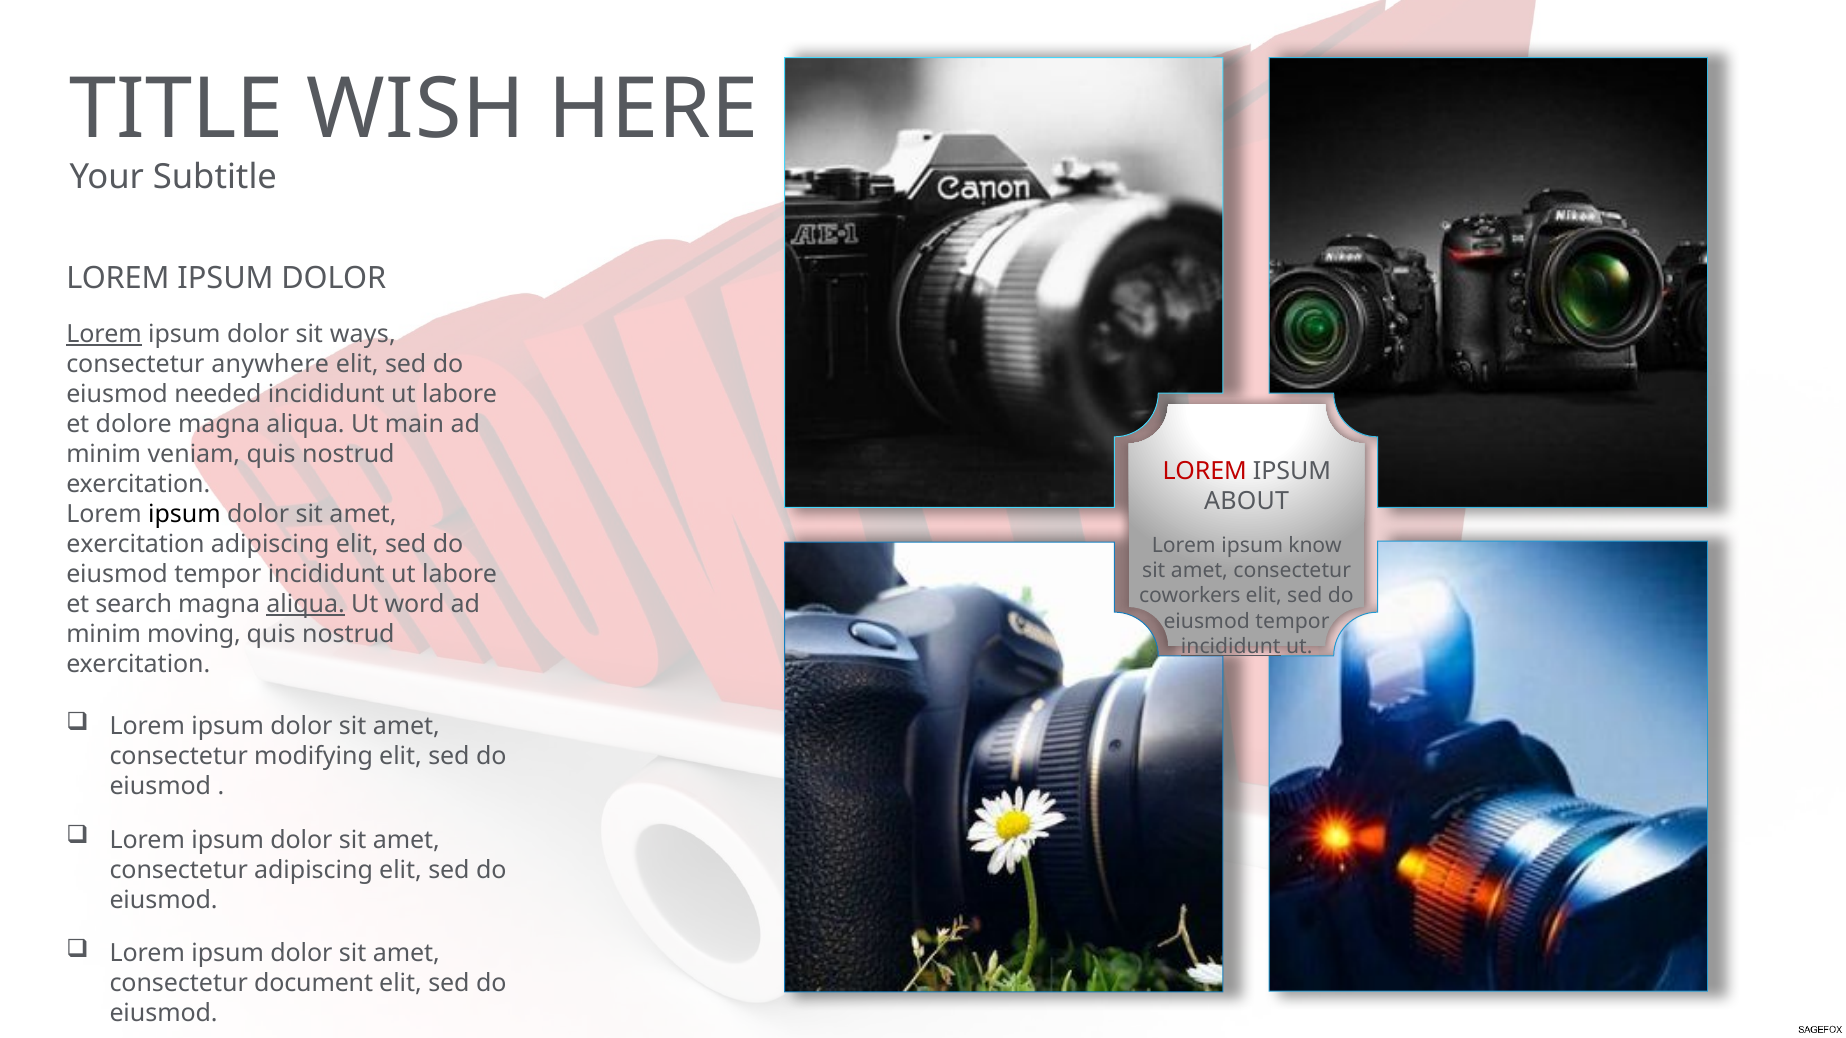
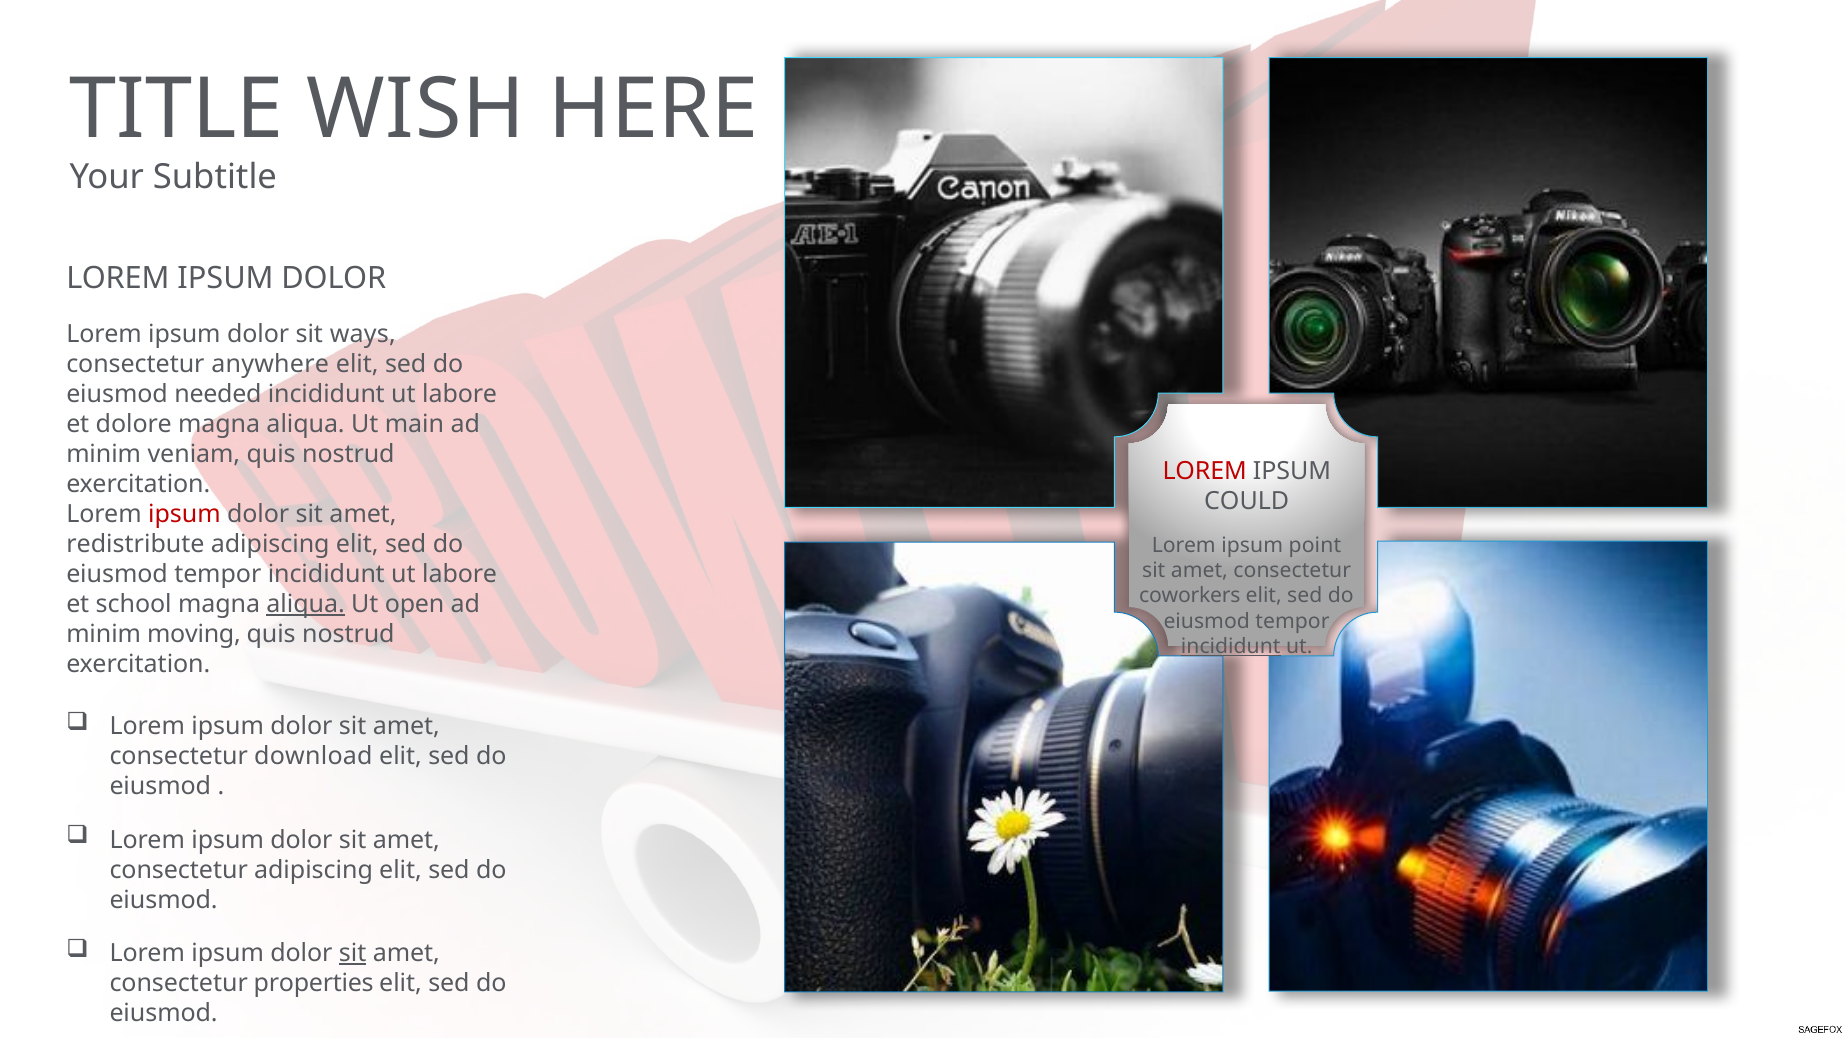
Lorem at (104, 334) underline: present -> none
ABOUT: ABOUT -> COULD
ipsum at (184, 514) colour: black -> red
exercitation at (135, 544): exercitation -> redistribute
know: know -> point
search: search -> school
word: word -> open
modifying: modifying -> download
sit at (353, 953) underline: none -> present
document: document -> properties
